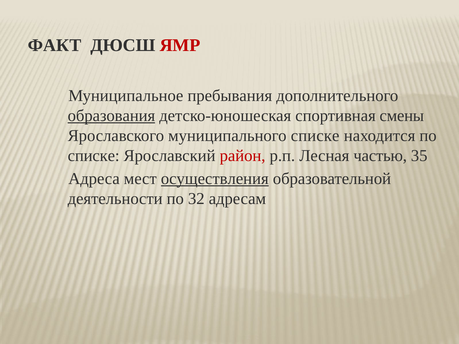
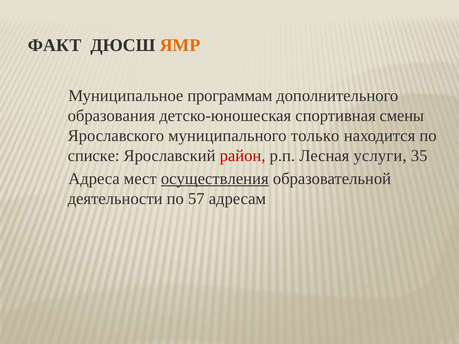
ЯМР colour: red -> orange
пребывания: пребывания -> программам
образования underline: present -> none
муниципального списке: списке -> только
частью: частью -> услуги
32: 32 -> 57
